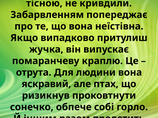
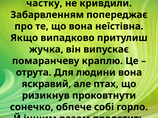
тісною: тісною -> частку
